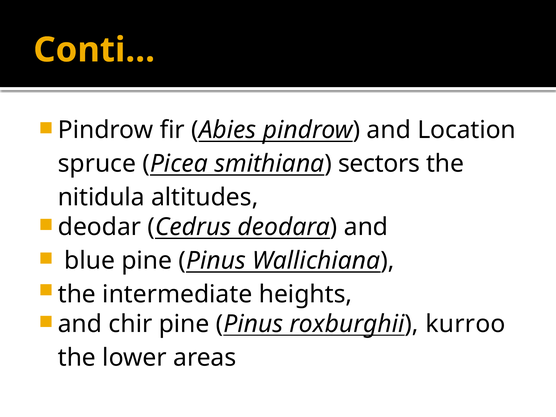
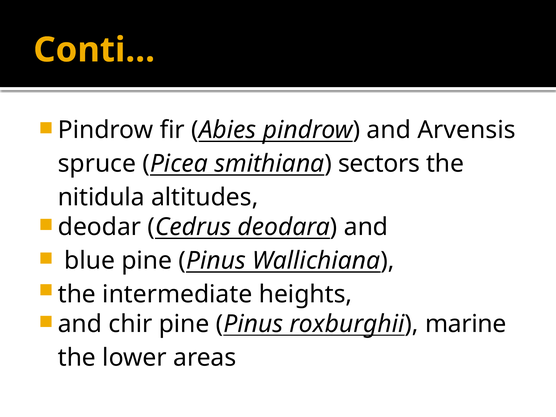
Location: Location -> Arvensis
kurroo: kurroo -> marine
